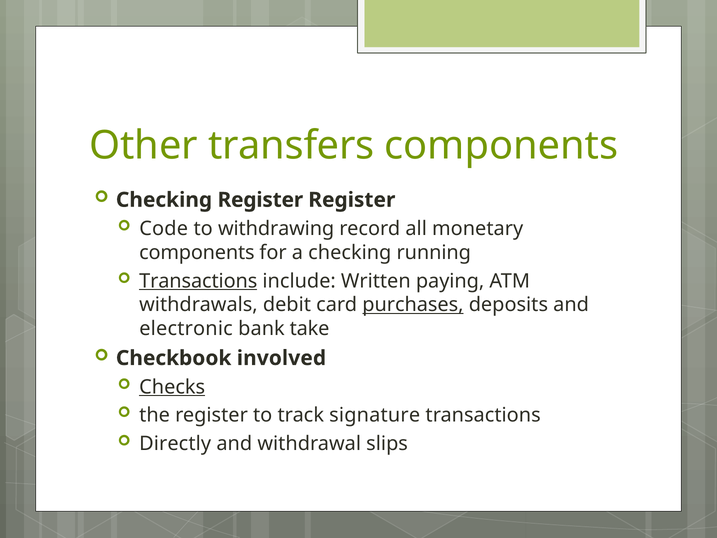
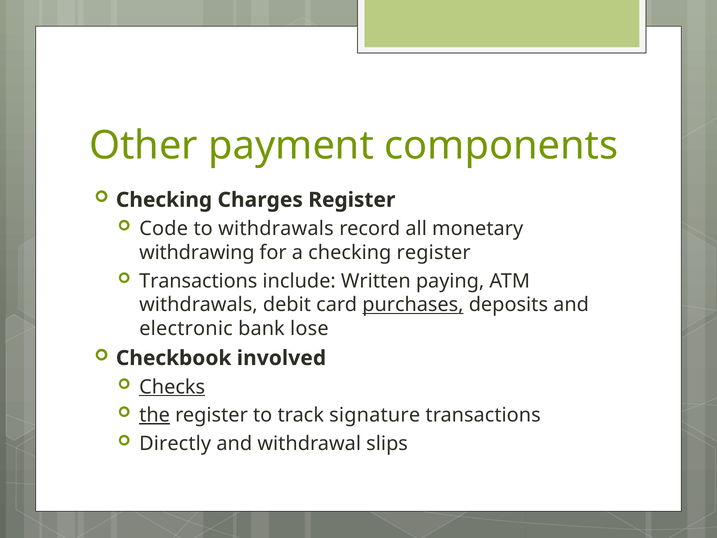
transfers: transfers -> payment
Checking Register: Register -> Charges
to withdrawing: withdrawing -> withdrawals
components at (197, 253): components -> withdrawing
checking running: running -> register
Transactions at (198, 281) underline: present -> none
take: take -> lose
the underline: none -> present
